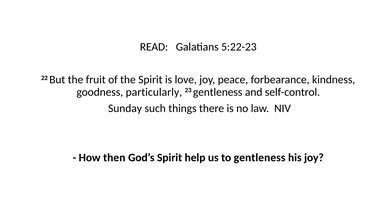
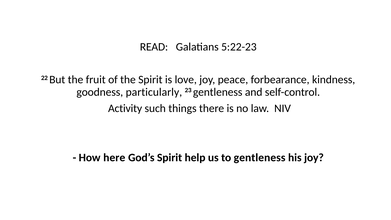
Sunday: Sunday -> Activity
then: then -> here
